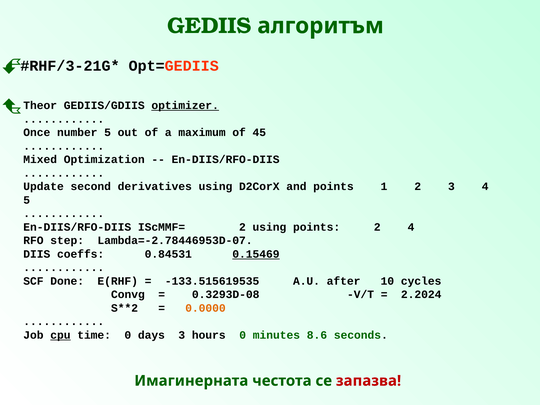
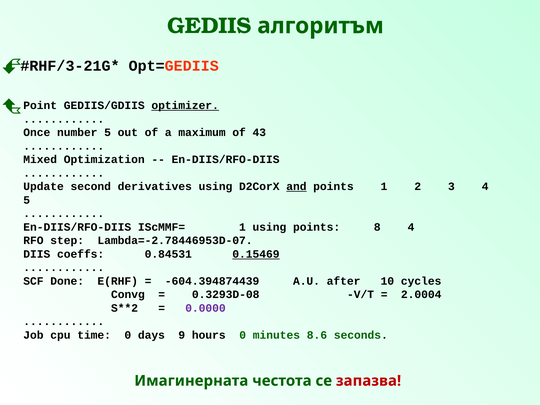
Theor: Theor -> Point
45: 45 -> 43
and underline: none -> present
IScMMF= 2: 2 -> 1
points 2: 2 -> 8
-133.515619535: -133.515619535 -> -604.394874439
2.2024: 2.2024 -> 2.0004
0.0000 colour: orange -> purple
cpu underline: present -> none
days 3: 3 -> 9
